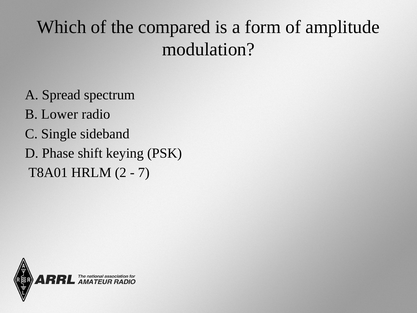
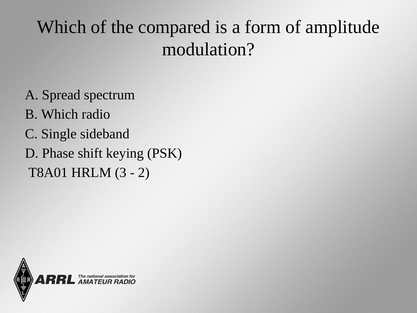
B Lower: Lower -> Which
2: 2 -> 3
7: 7 -> 2
